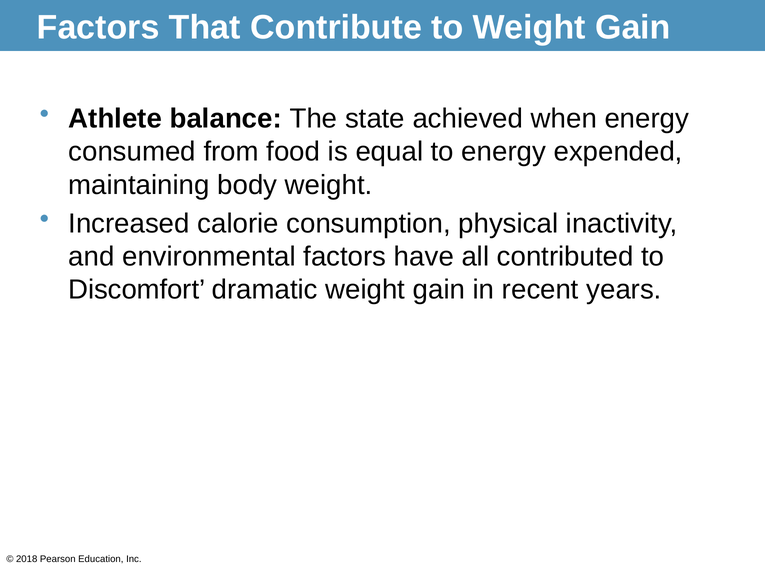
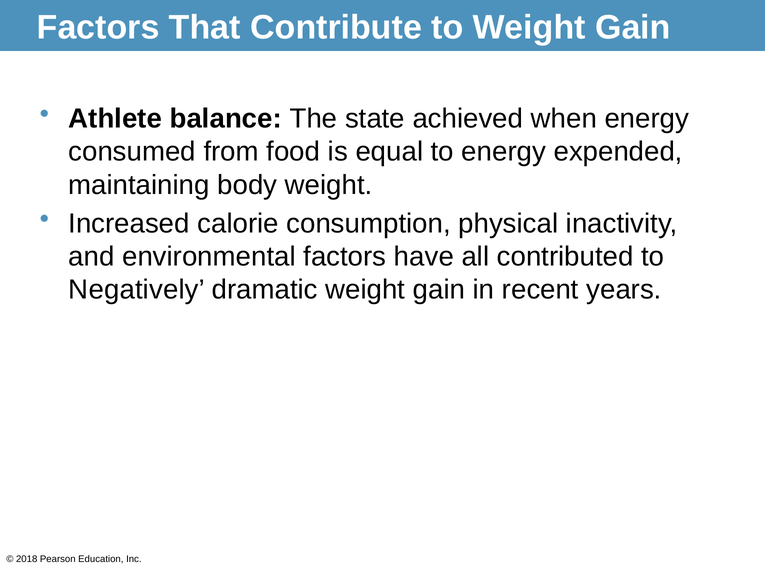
Discomfort: Discomfort -> Negatively
